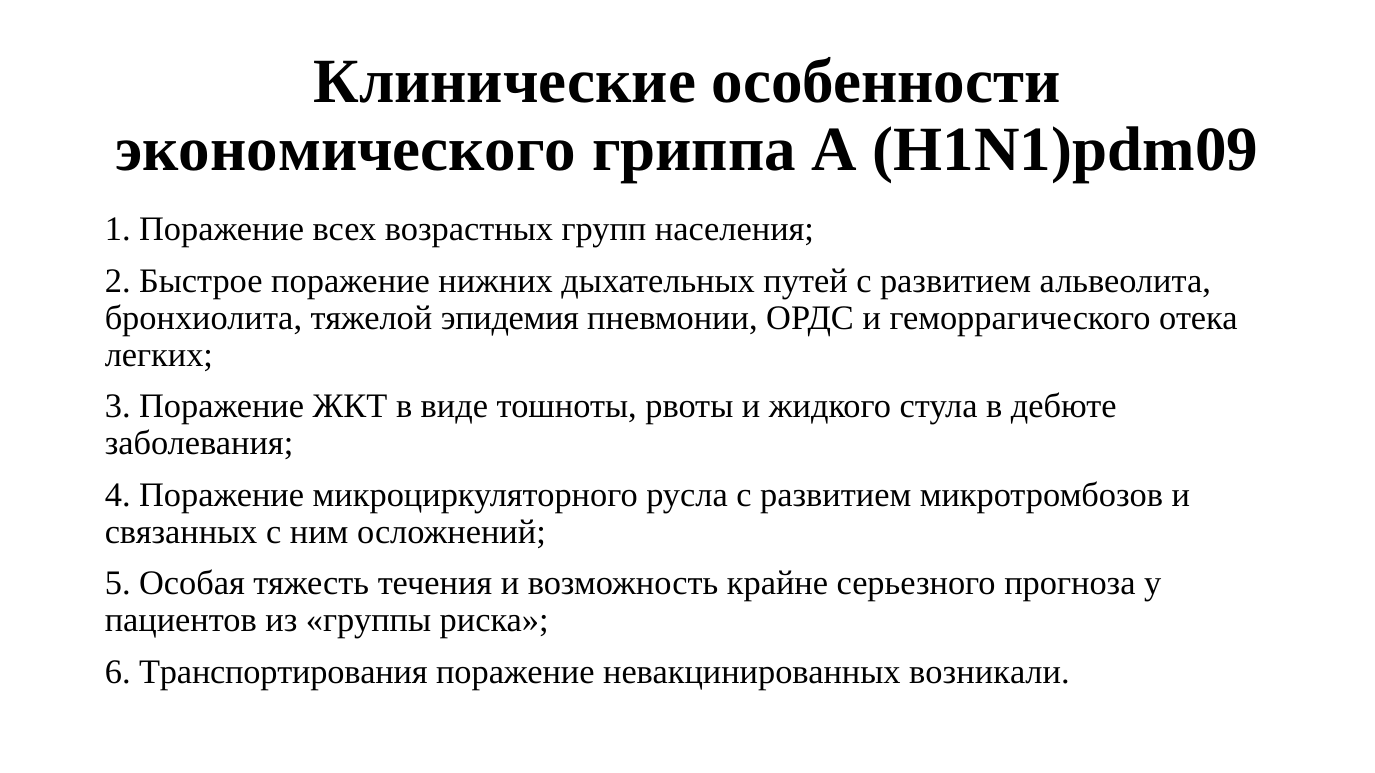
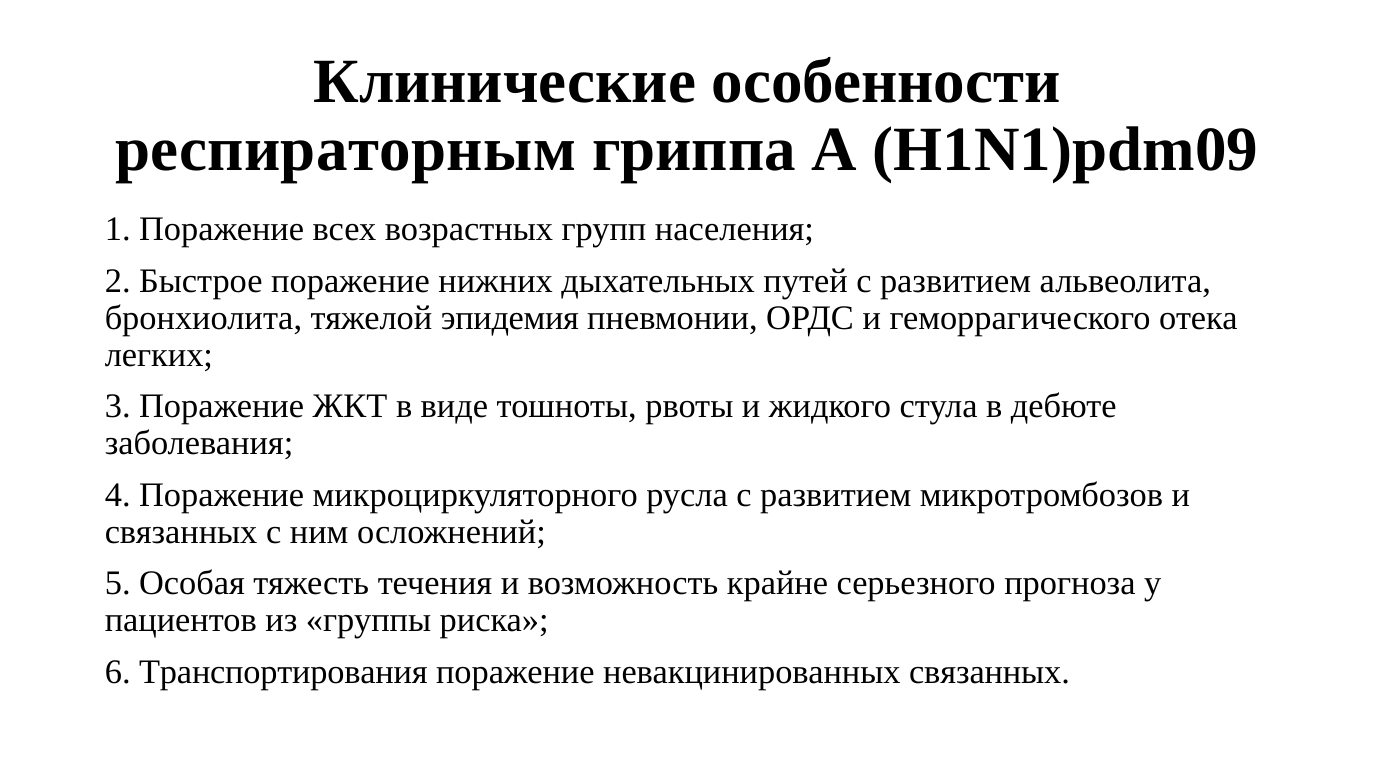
экономического: экономического -> респираторным
невакцинированных возникали: возникали -> связанных
